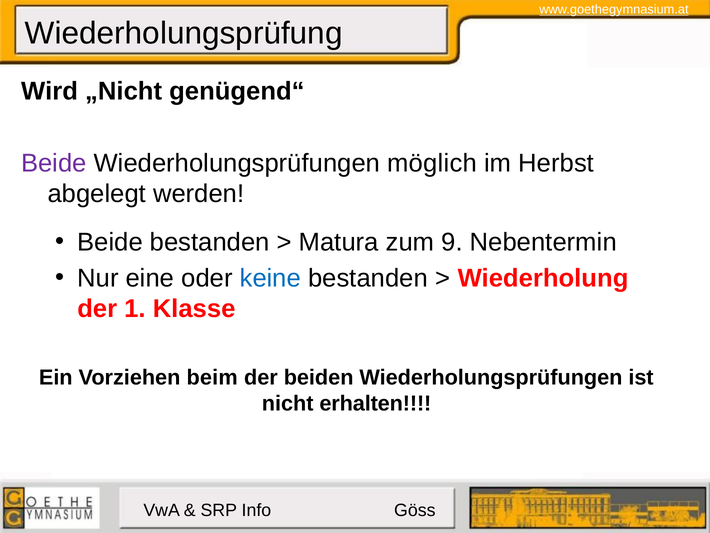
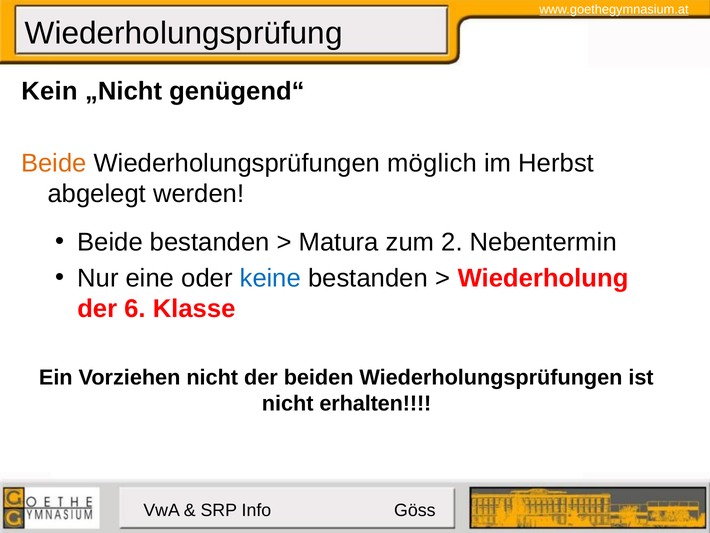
Wird: Wird -> Kein
Beide at (54, 163) colour: purple -> orange
9: 9 -> 2
1: 1 -> 6
Vorziehen beim: beim -> nicht
